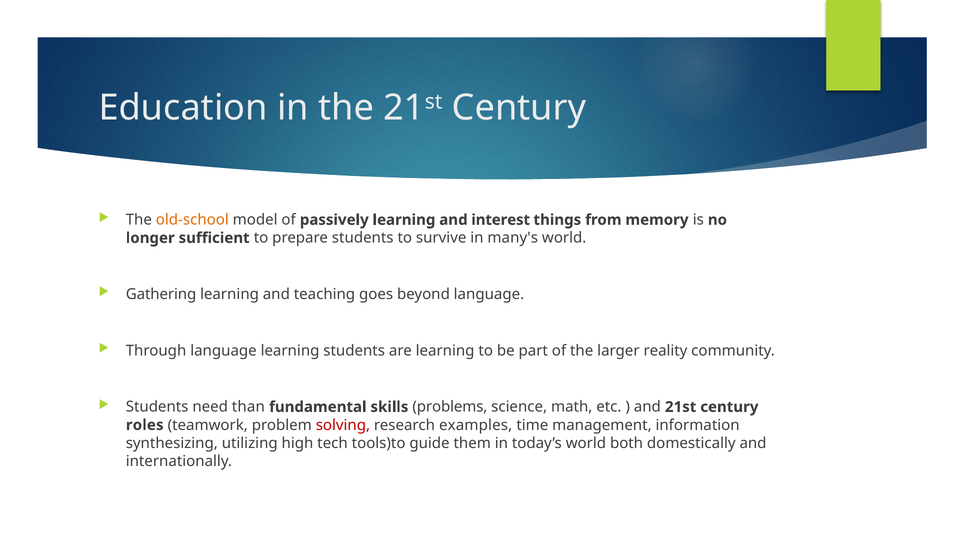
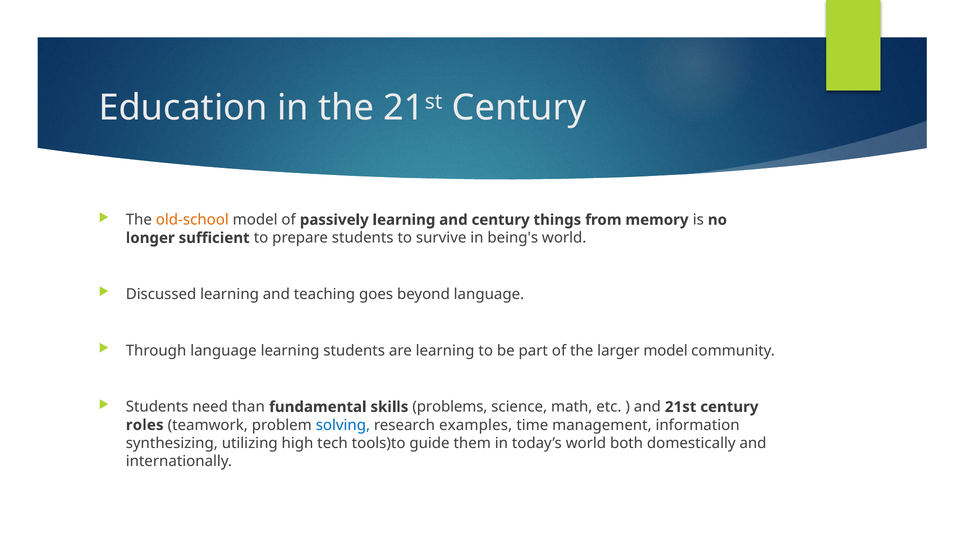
and interest: interest -> century
many's: many's -> being's
Gathering: Gathering -> Discussed
larger reality: reality -> model
solving colour: red -> blue
